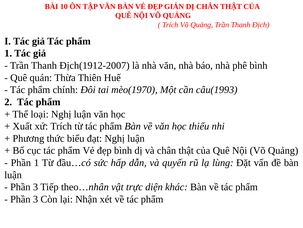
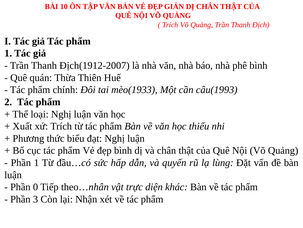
mèo(1970: mèo(1970 -> mèo(1933
3 at (36, 187): 3 -> 0
